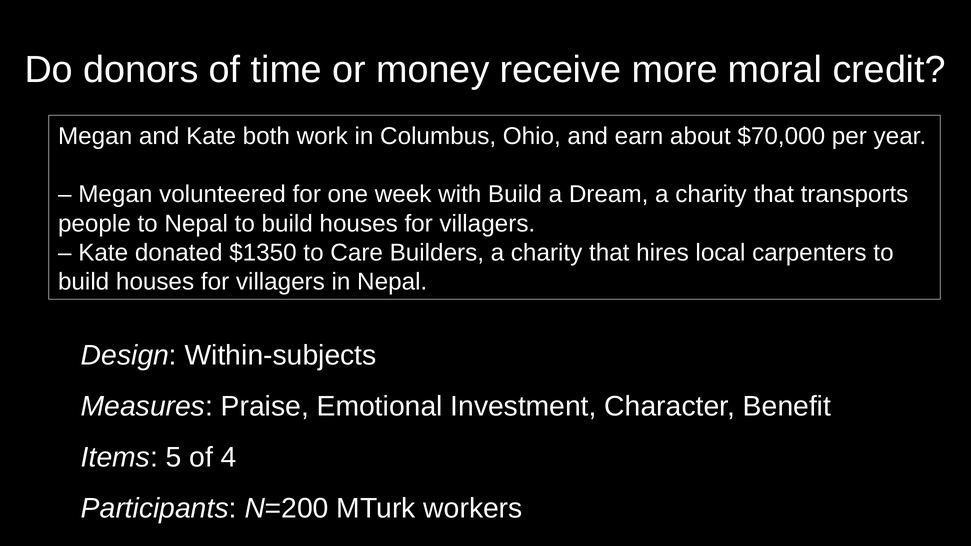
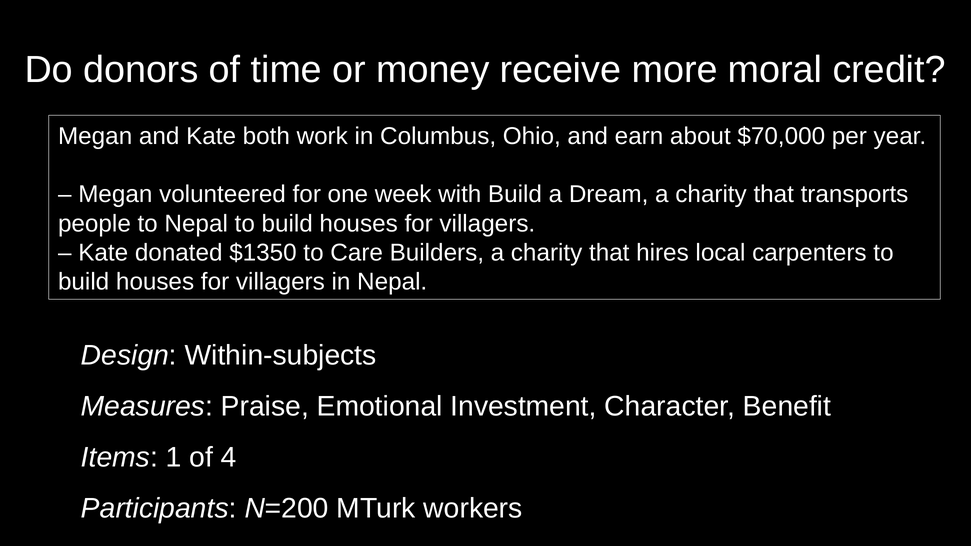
5: 5 -> 1
